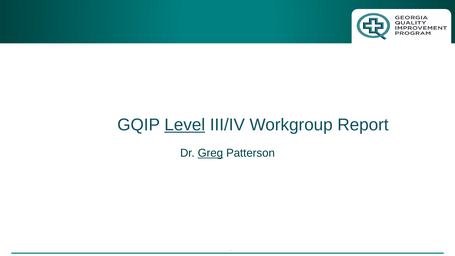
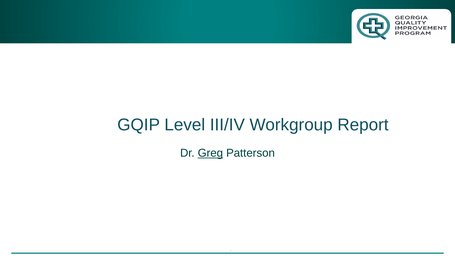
Level underline: present -> none
